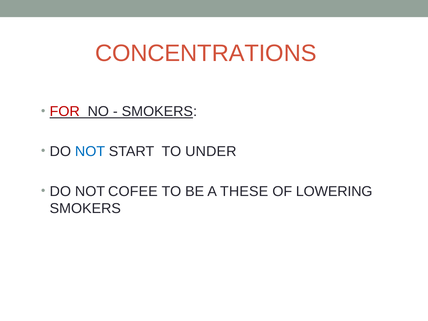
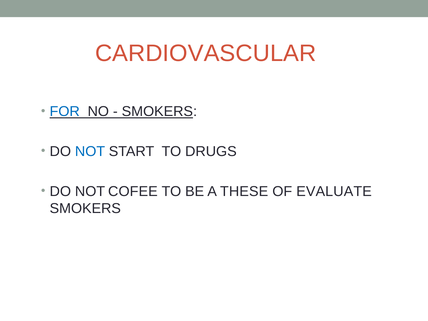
CONCENTRATIONS: CONCENTRATIONS -> CARDIOVASCULAR
FOR colour: red -> blue
UNDER: UNDER -> DRUGS
LOWERING: LOWERING -> EVALUATE
